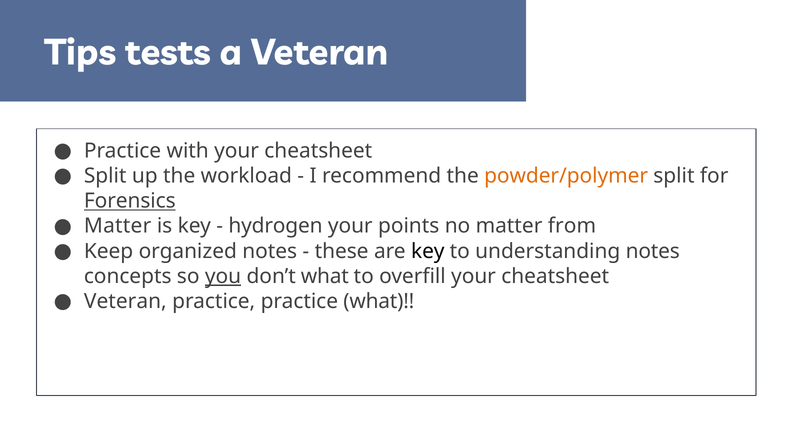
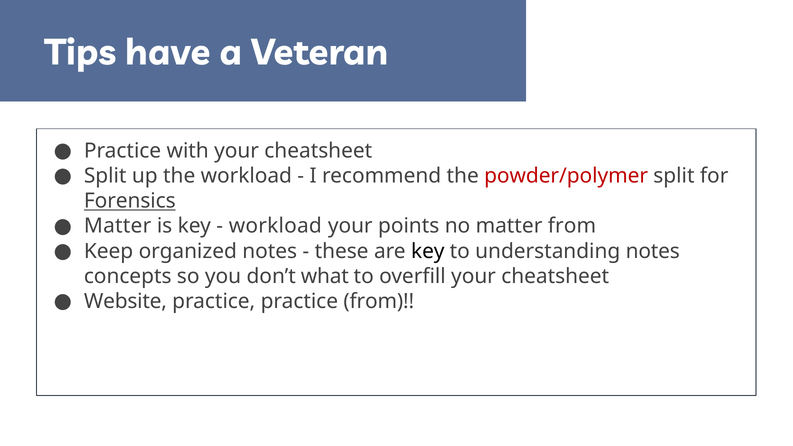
tests: tests -> have
powder/polymer colour: orange -> red
hydrogen at (276, 226): hydrogen -> workload
you underline: present -> none
Veteran at (125, 301): Veteran -> Website
practice what: what -> from
